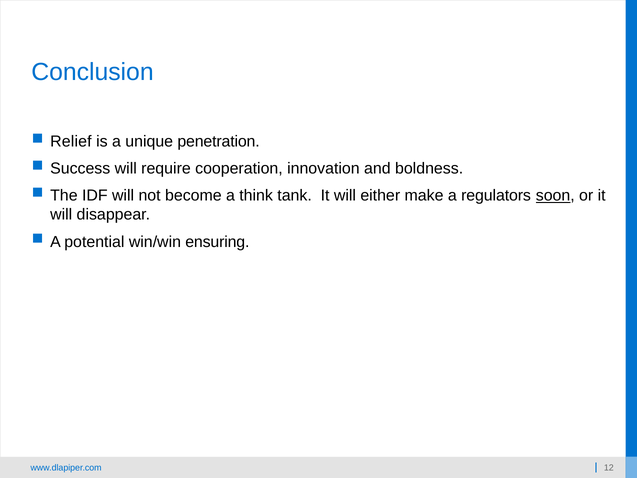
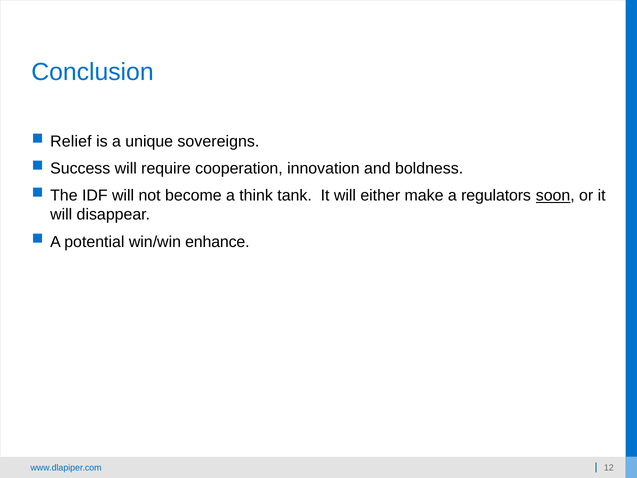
penetration: penetration -> sovereigns
ensuring: ensuring -> enhance
